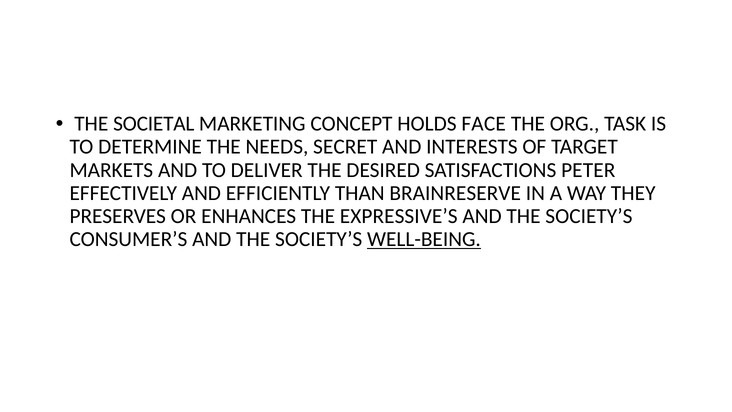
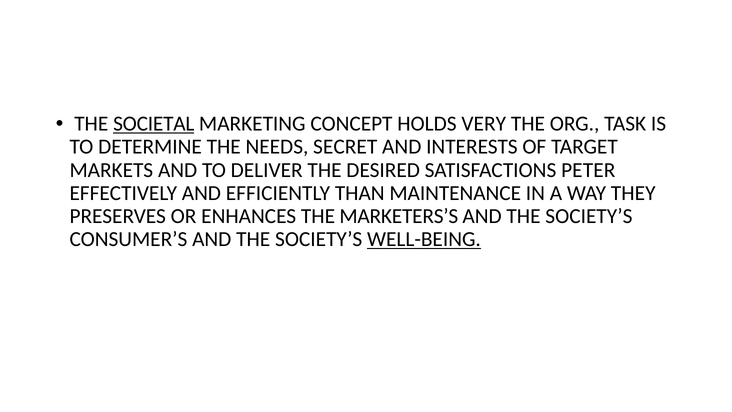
SOCIETAL underline: none -> present
FACE: FACE -> VERY
BRAINRESERVE: BRAINRESERVE -> MAINTENANCE
EXPRESSIVE’S: EXPRESSIVE’S -> MARKETERS’S
